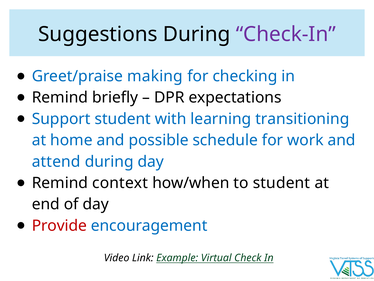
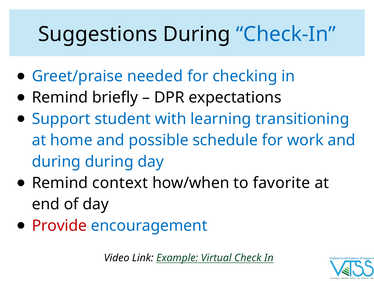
Check-In colour: purple -> blue
making: making -> needed
attend at (56, 161): attend -> during
to student: student -> favorite
